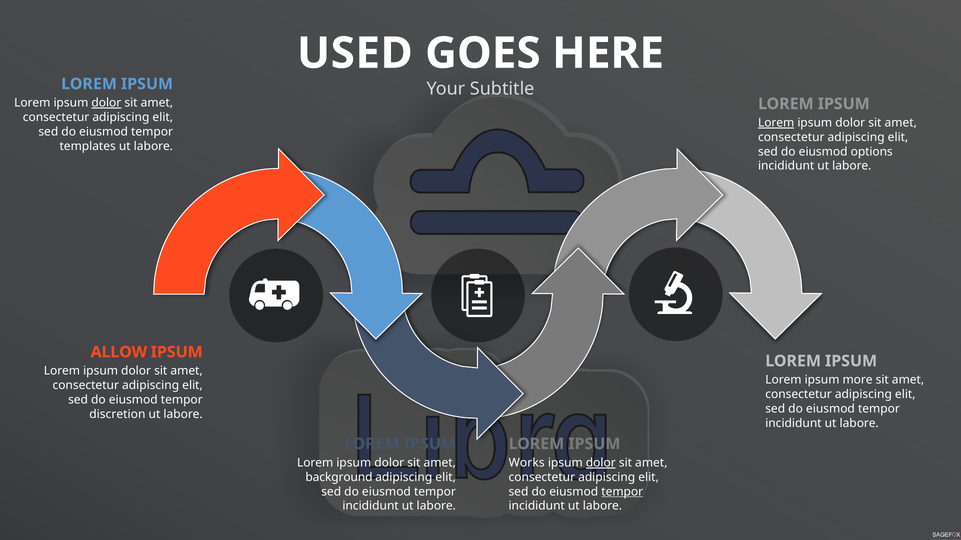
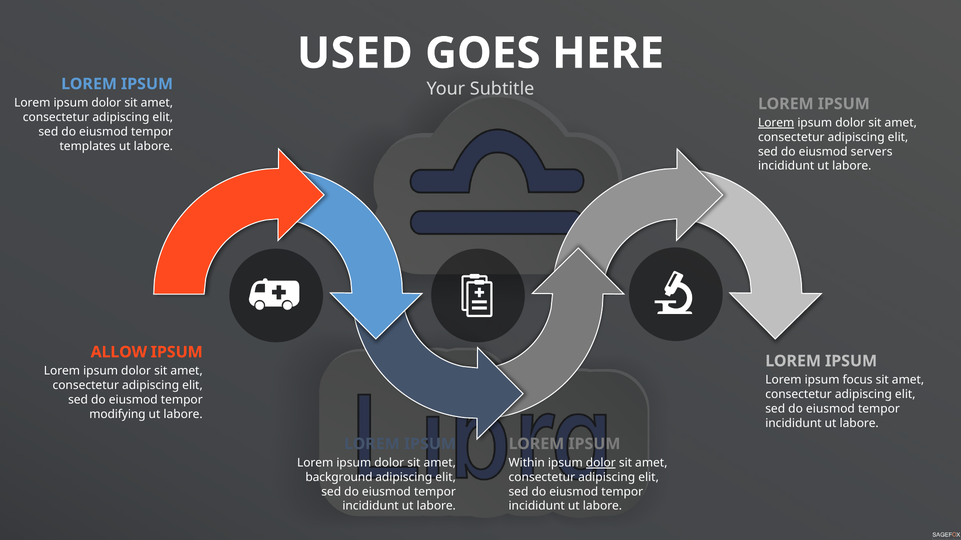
dolor at (106, 103) underline: present -> none
options: options -> servers
more: more -> focus
discretion: discretion -> modifying
Works: Works -> Within
tempor at (622, 492) underline: present -> none
